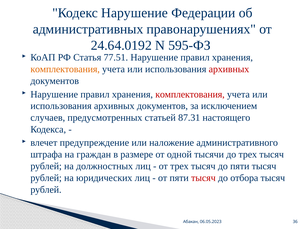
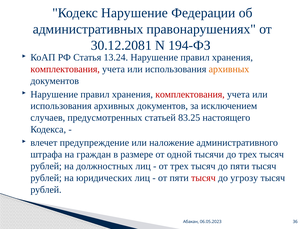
24.64.0192: 24.64.0192 -> 30.12.2081
595-ФЗ: 595-ФЗ -> 194-ФЗ
77.51: 77.51 -> 13.24
комплектования at (65, 69) colour: orange -> red
архивных at (229, 69) colour: red -> orange
87.31: 87.31 -> 83.25
отбора: отбора -> угрозу
